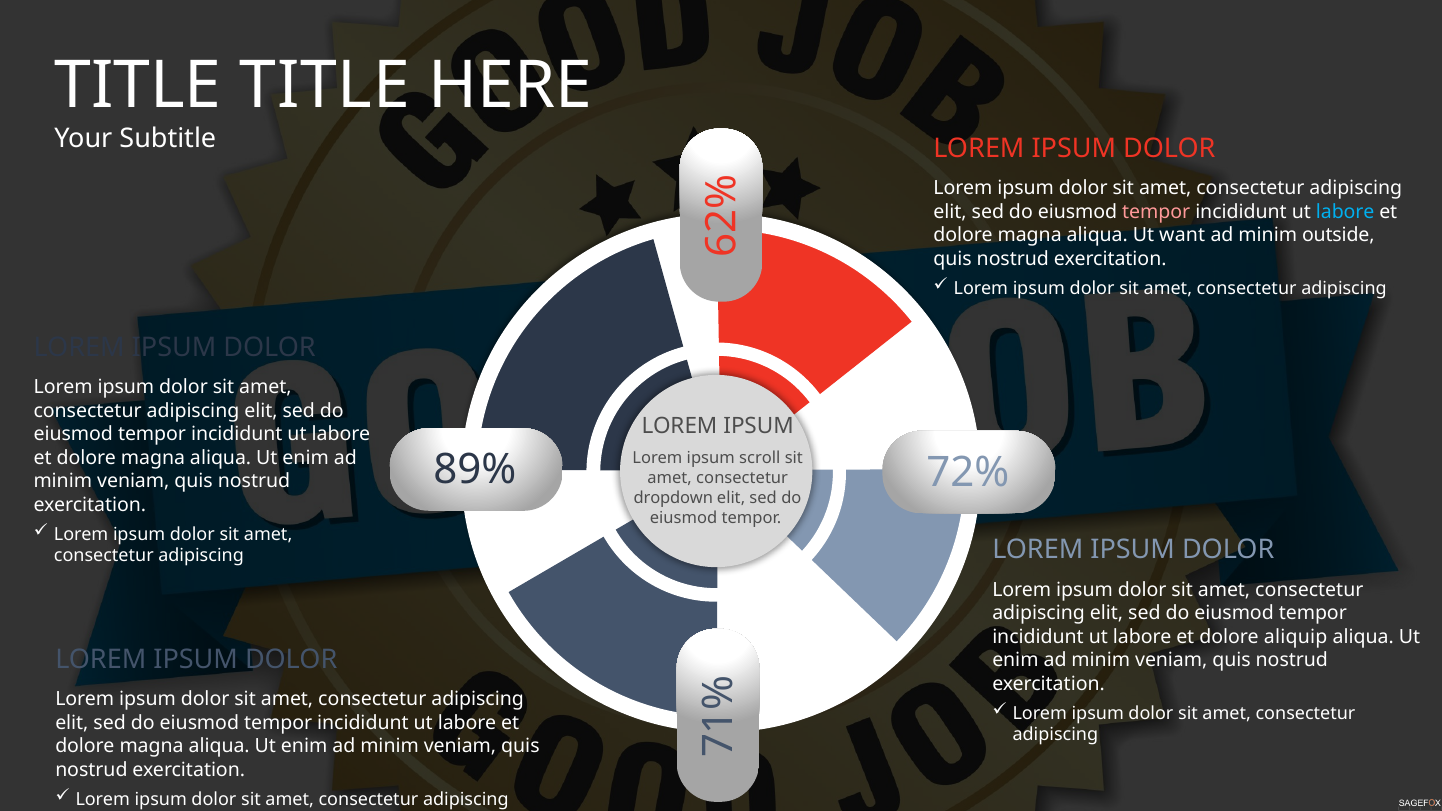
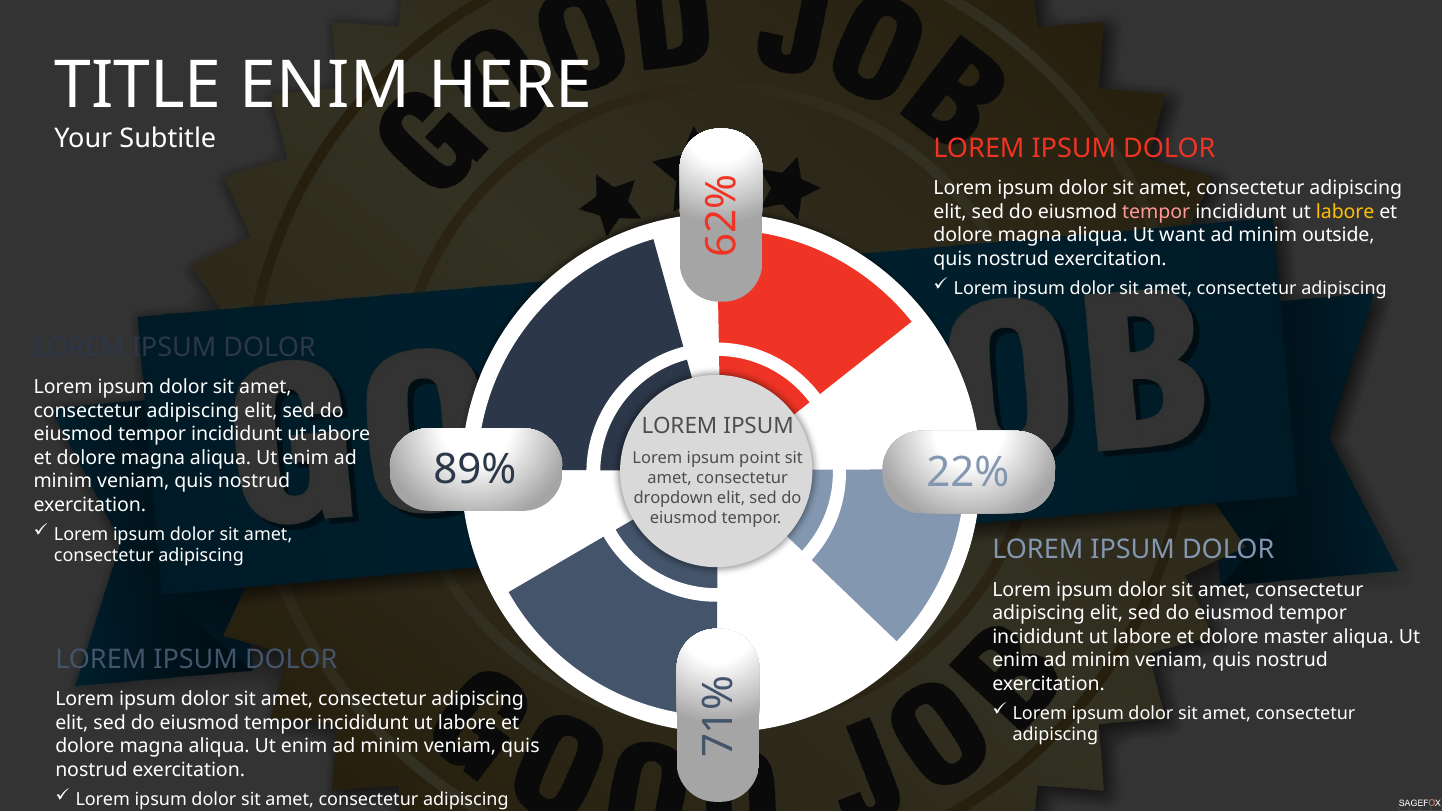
TITLE TITLE: TITLE -> ENIM
labore at (1345, 212) colour: light blue -> yellow
scroll: scroll -> point
72%: 72% -> 22%
aliquip: aliquip -> master
